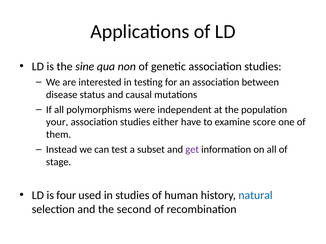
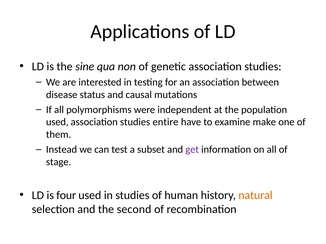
your at (57, 122): your -> used
either: either -> entire
score: score -> make
natural colour: blue -> orange
